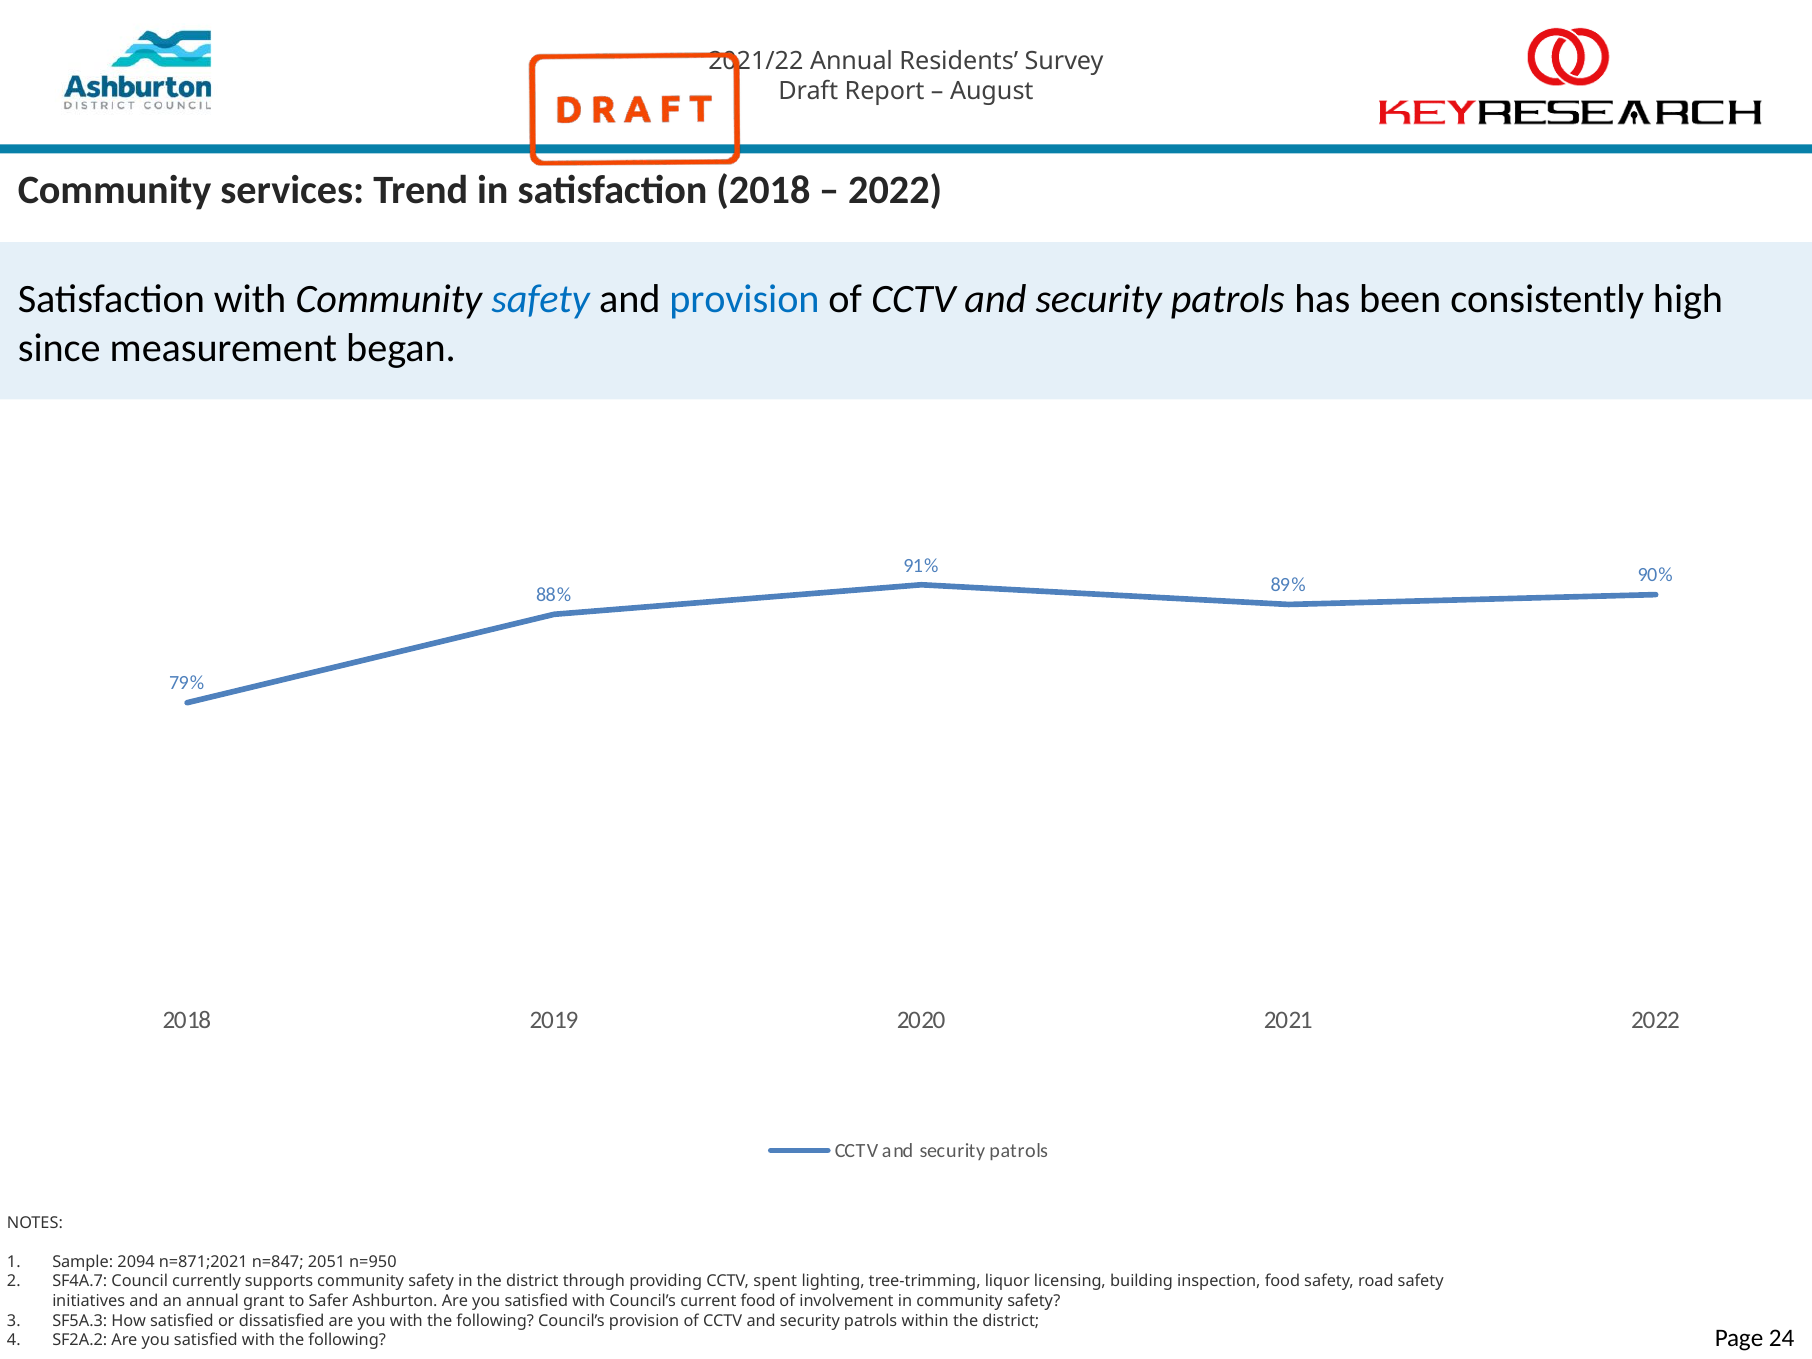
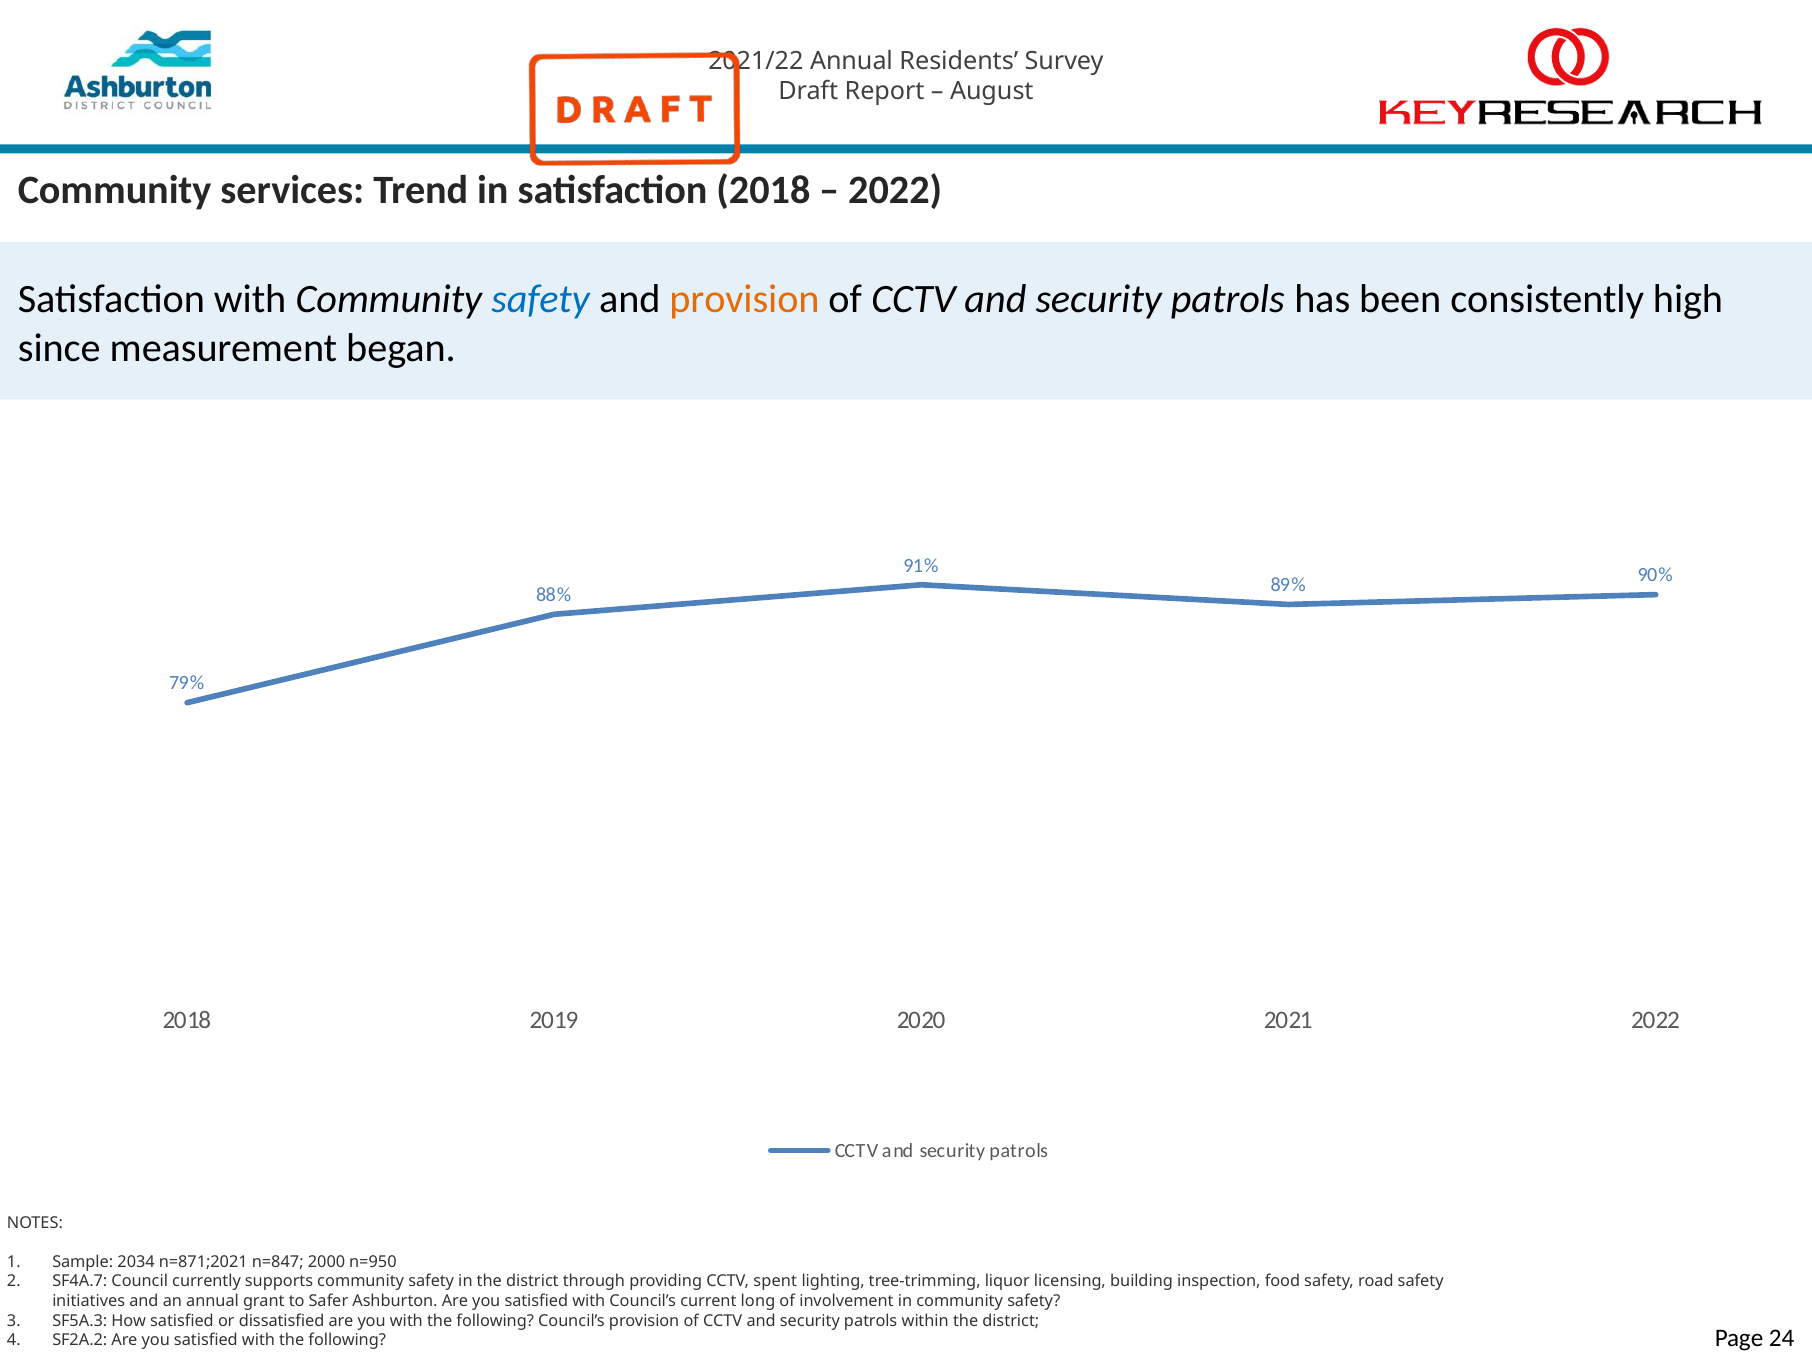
provision at (744, 299) colour: blue -> orange
2094: 2094 -> 2034
2051: 2051 -> 2000
current food: food -> long
